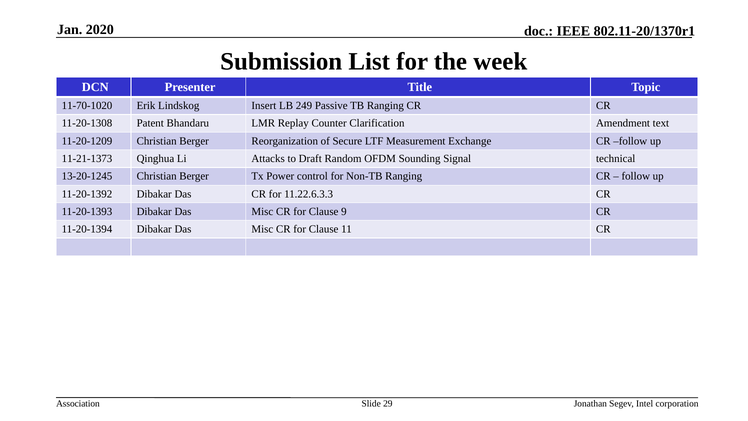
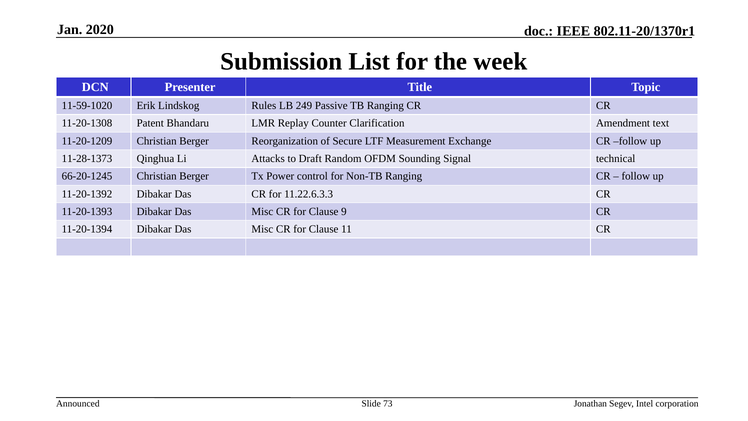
11-70-1020: 11-70-1020 -> 11-59-1020
Insert: Insert -> Rules
11-21-1373: 11-21-1373 -> 11-28-1373
13-20-1245: 13-20-1245 -> 66-20-1245
Association: Association -> Announced
29: 29 -> 73
